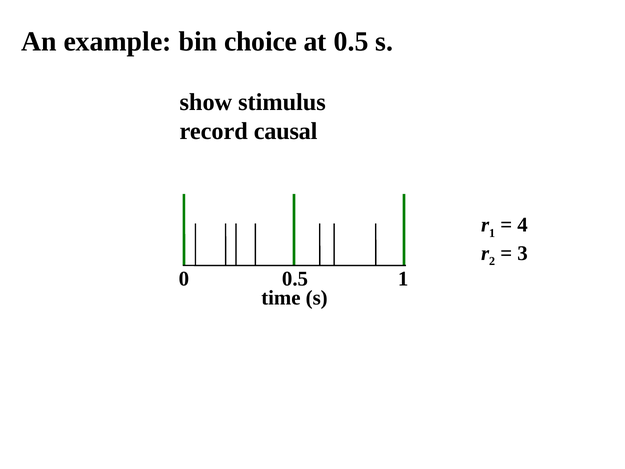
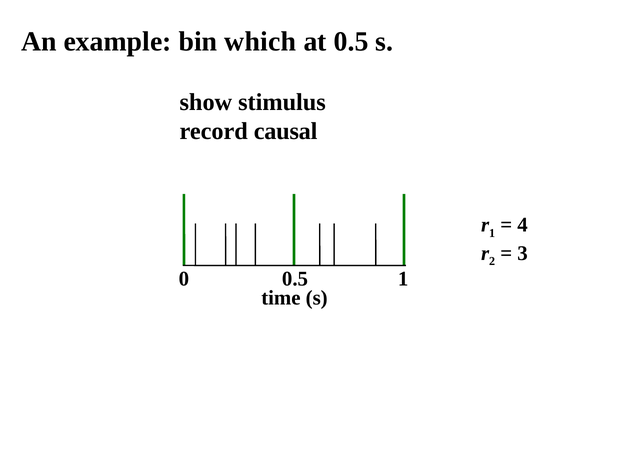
choice: choice -> which
